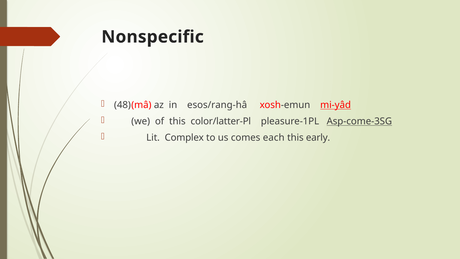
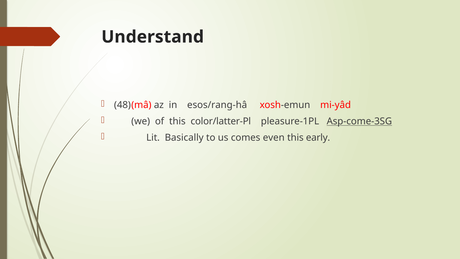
Nonspecific: Nonspecific -> Understand
mi-yâd underline: present -> none
Complex: Complex -> Basically
each: each -> even
